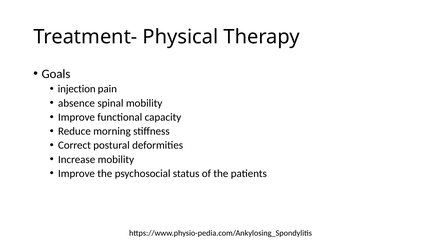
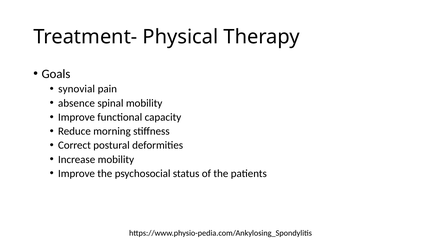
injection: injection -> synovial
